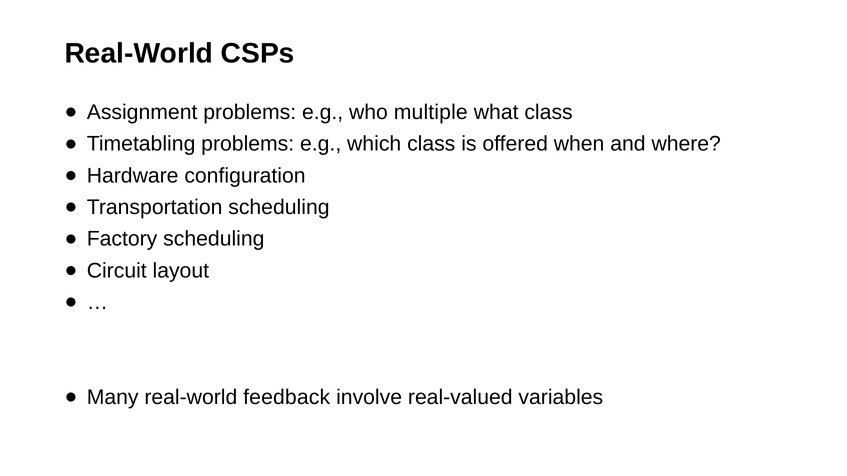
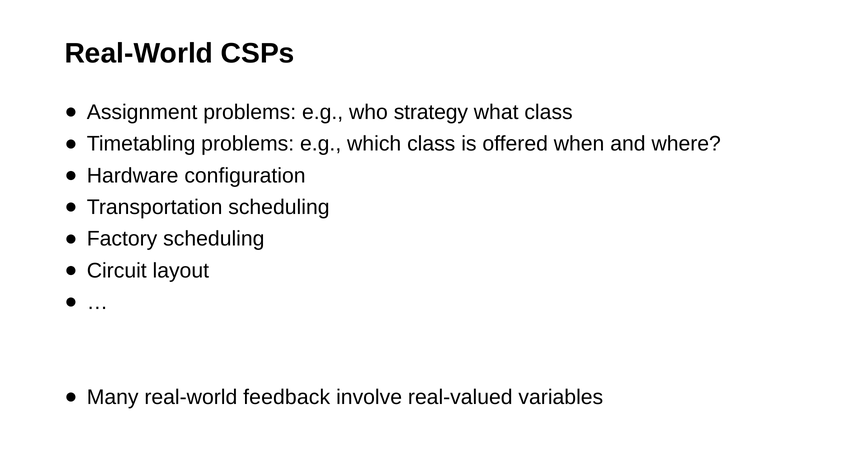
multiple: multiple -> strategy
